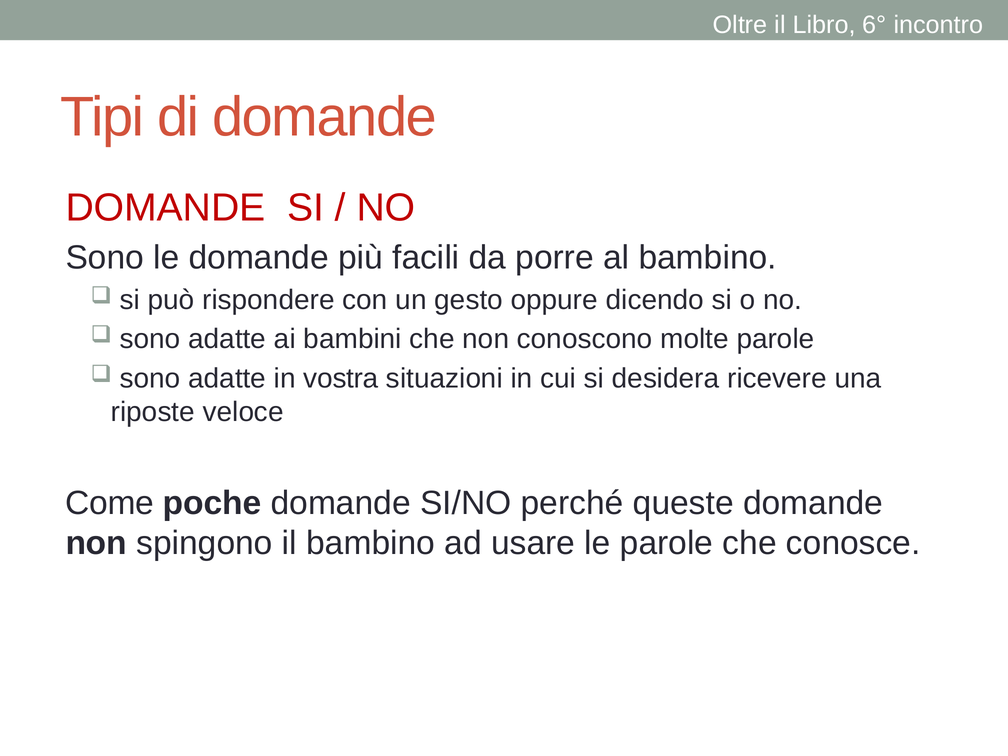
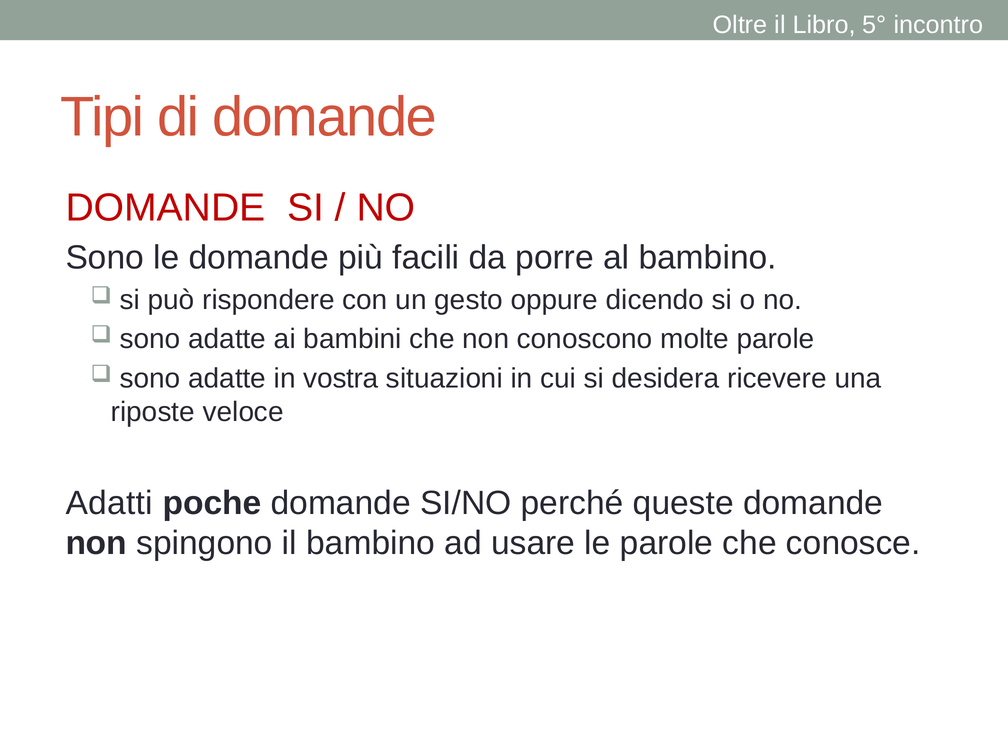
6°: 6° -> 5°
Come: Come -> Adatti
